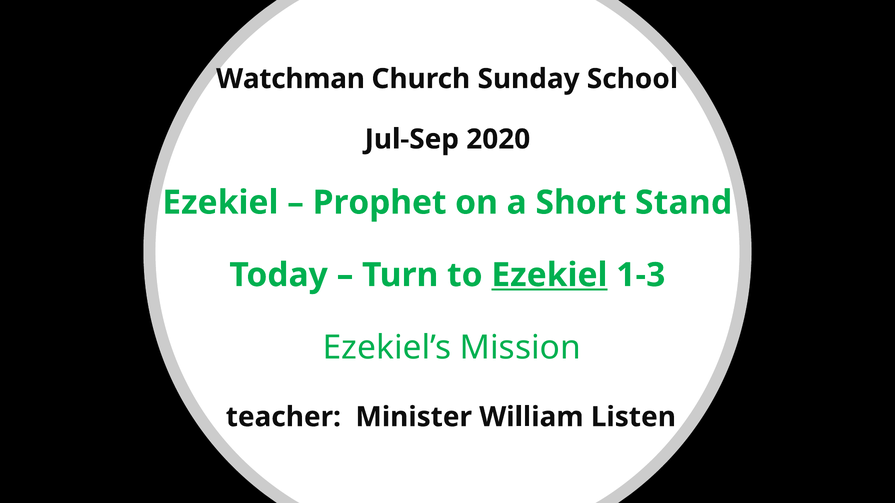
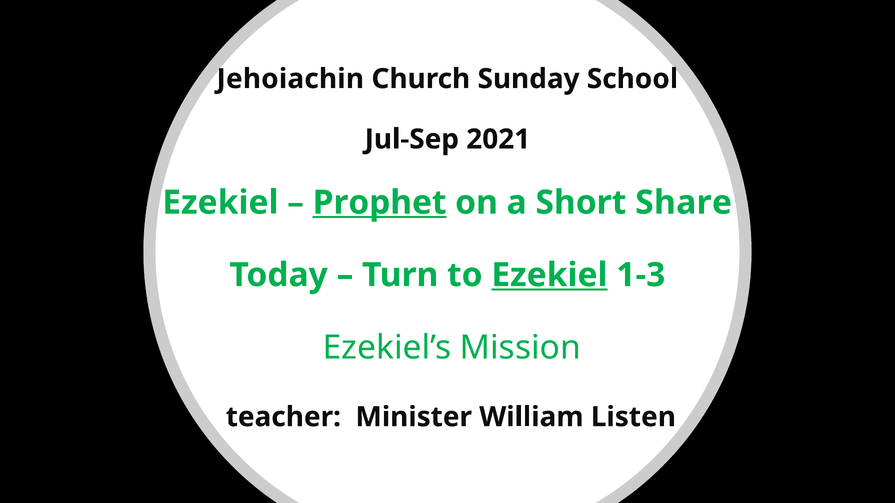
Watchman: Watchman -> Jehoiachin
2020: 2020 -> 2021
Prophet underline: none -> present
Stand: Stand -> Share
